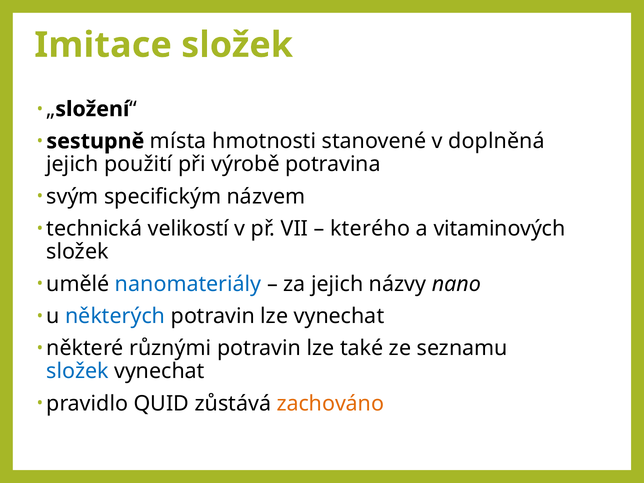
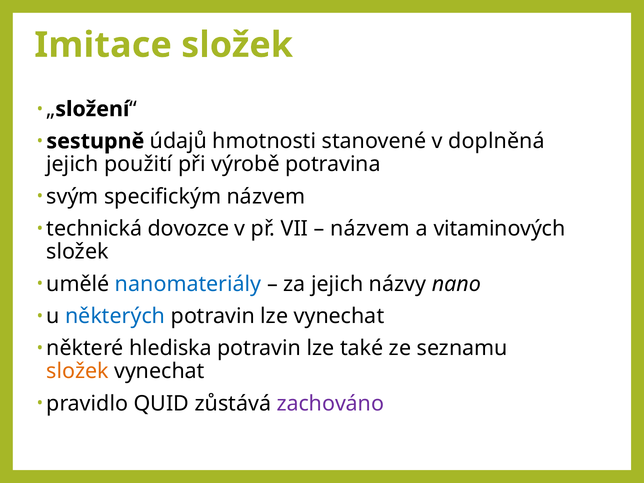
místa: místa -> údajů
velikostí: velikostí -> dovozce
kterého at (370, 229): kterého -> názvem
různými: různými -> hlediska
složek at (78, 371) colour: blue -> orange
zachováno colour: orange -> purple
